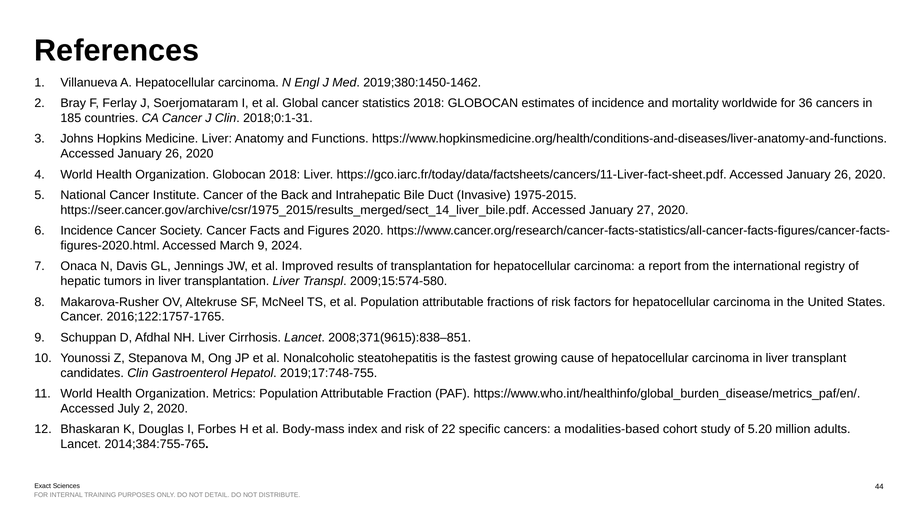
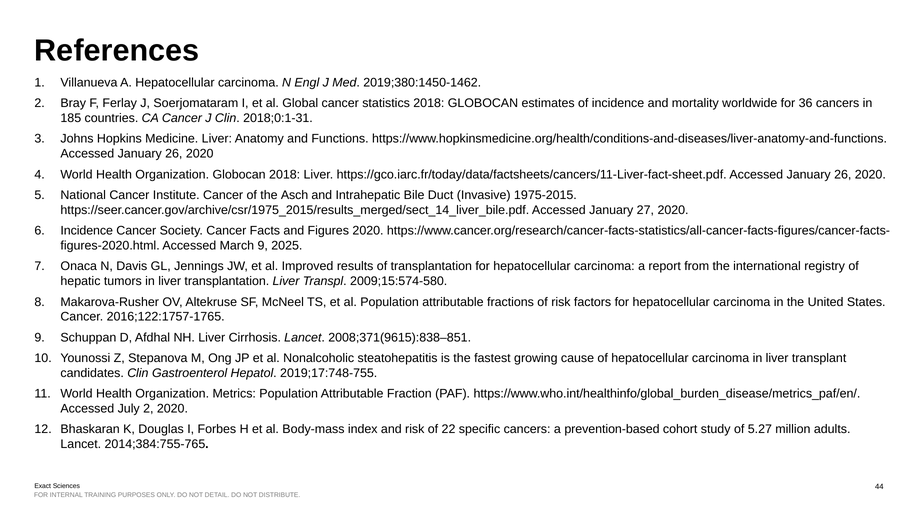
Back: Back -> Asch
2024: 2024 -> 2025
modalities-based: modalities-based -> prevention-based
5.20: 5.20 -> 5.27
